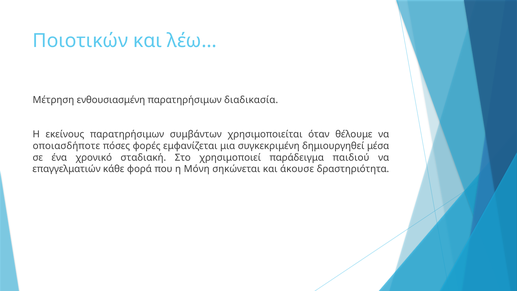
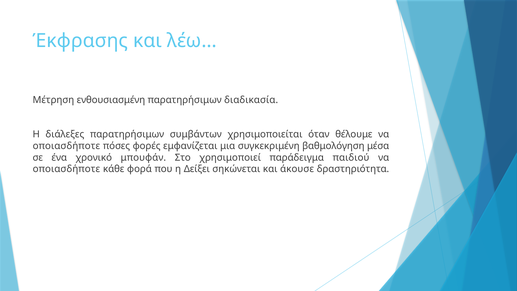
Ποιοτικών: Ποιοτικών -> Έκφρασης
εκείνους: εκείνους -> διάλεξες
δημιουργηθεί: δημιουργηθεί -> βαθμολόγηση
σταδιακή: σταδιακή -> μπουφάν
επαγγελματιών at (67, 169): επαγγελματιών -> οποιασδήποτε
Μόνη: Μόνη -> Δείξει
